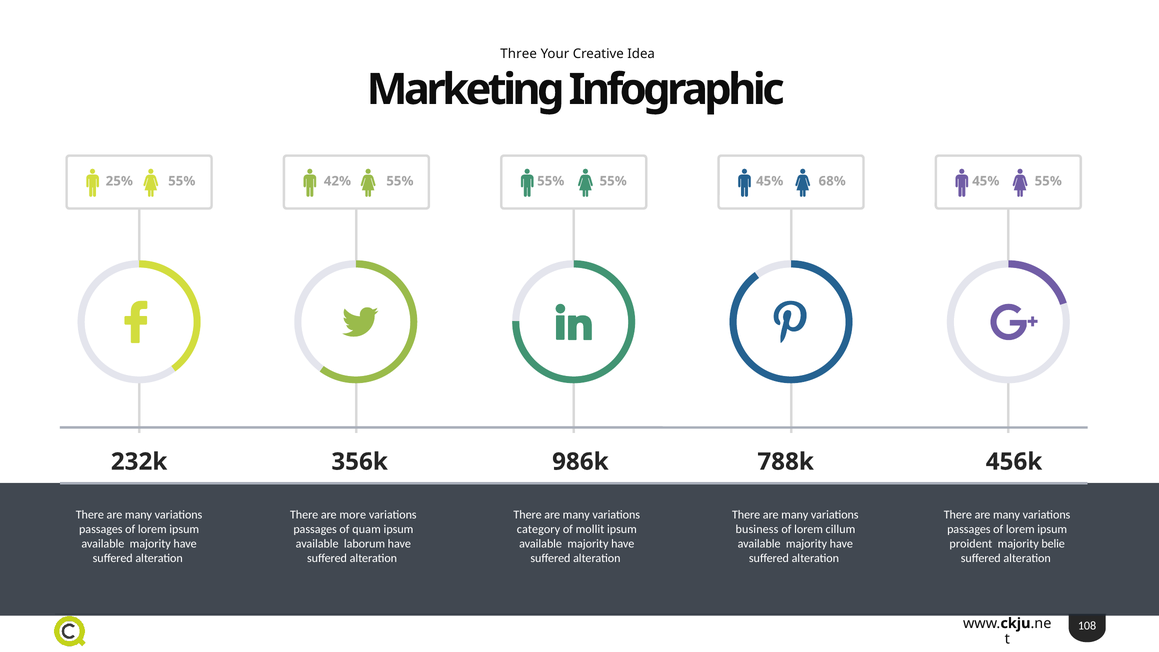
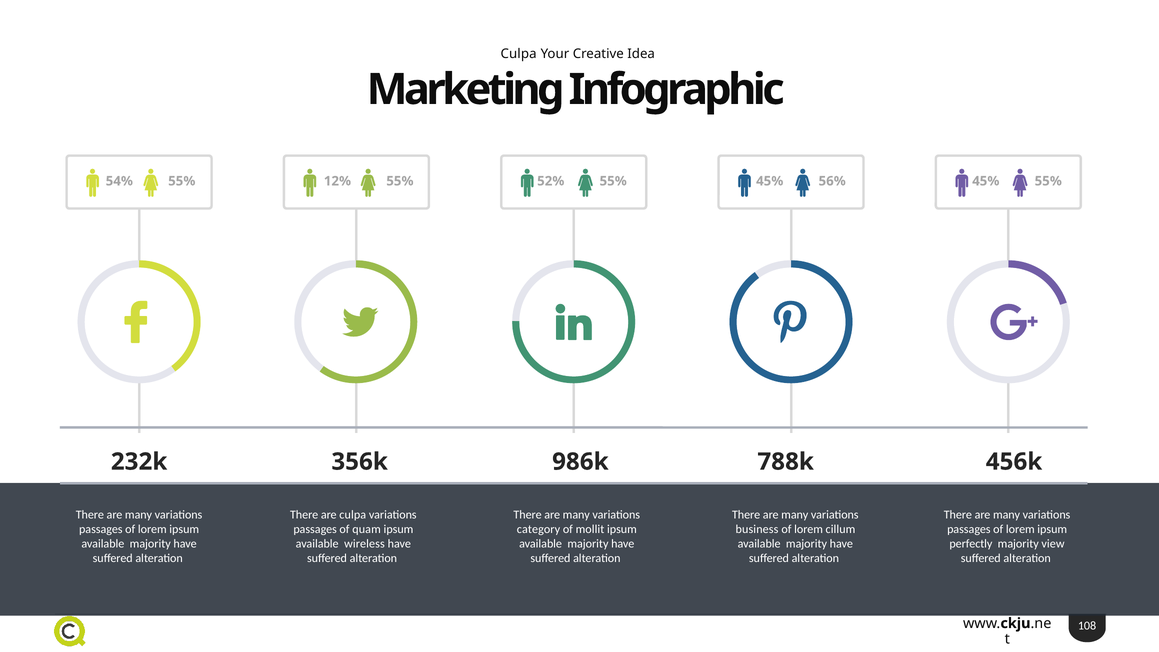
Three at (519, 54): Three -> Culpa
25%: 25% -> 54%
42%: 42% -> 12%
55% at (551, 181): 55% -> 52%
68%: 68% -> 56%
are more: more -> culpa
laborum: laborum -> wireless
proident: proident -> perfectly
belie: belie -> view
